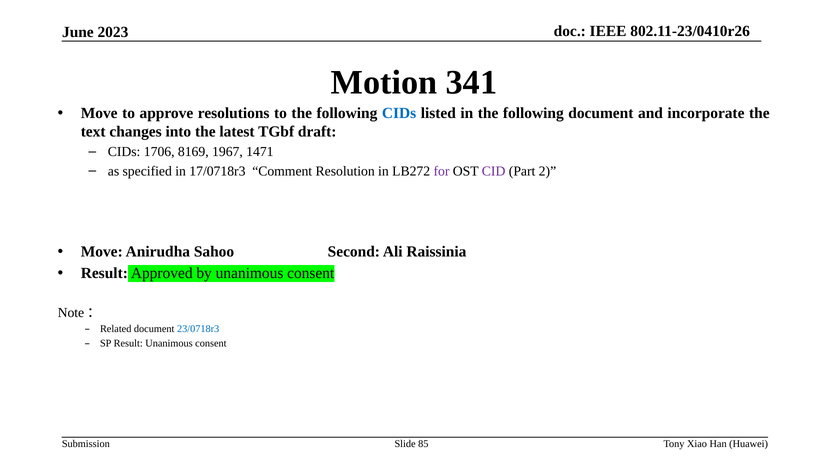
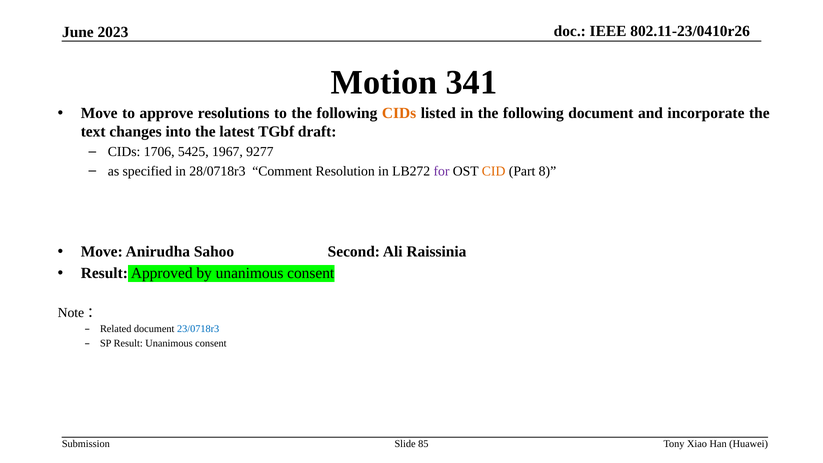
CIDs at (399, 113) colour: blue -> orange
8169: 8169 -> 5425
1471: 1471 -> 9277
17/0718r3: 17/0718r3 -> 28/0718r3
CID colour: purple -> orange
2: 2 -> 8
